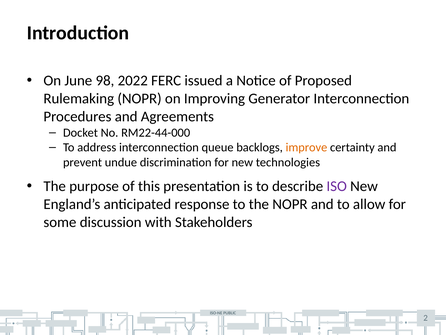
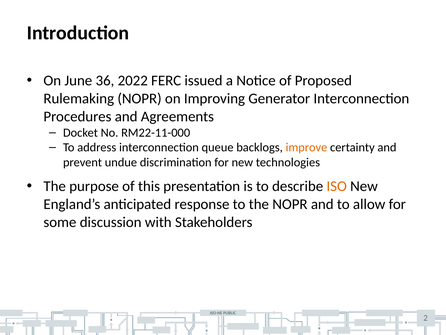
98: 98 -> 36
RM22-44-000: RM22-44-000 -> RM22-11-000
ISO colour: purple -> orange
